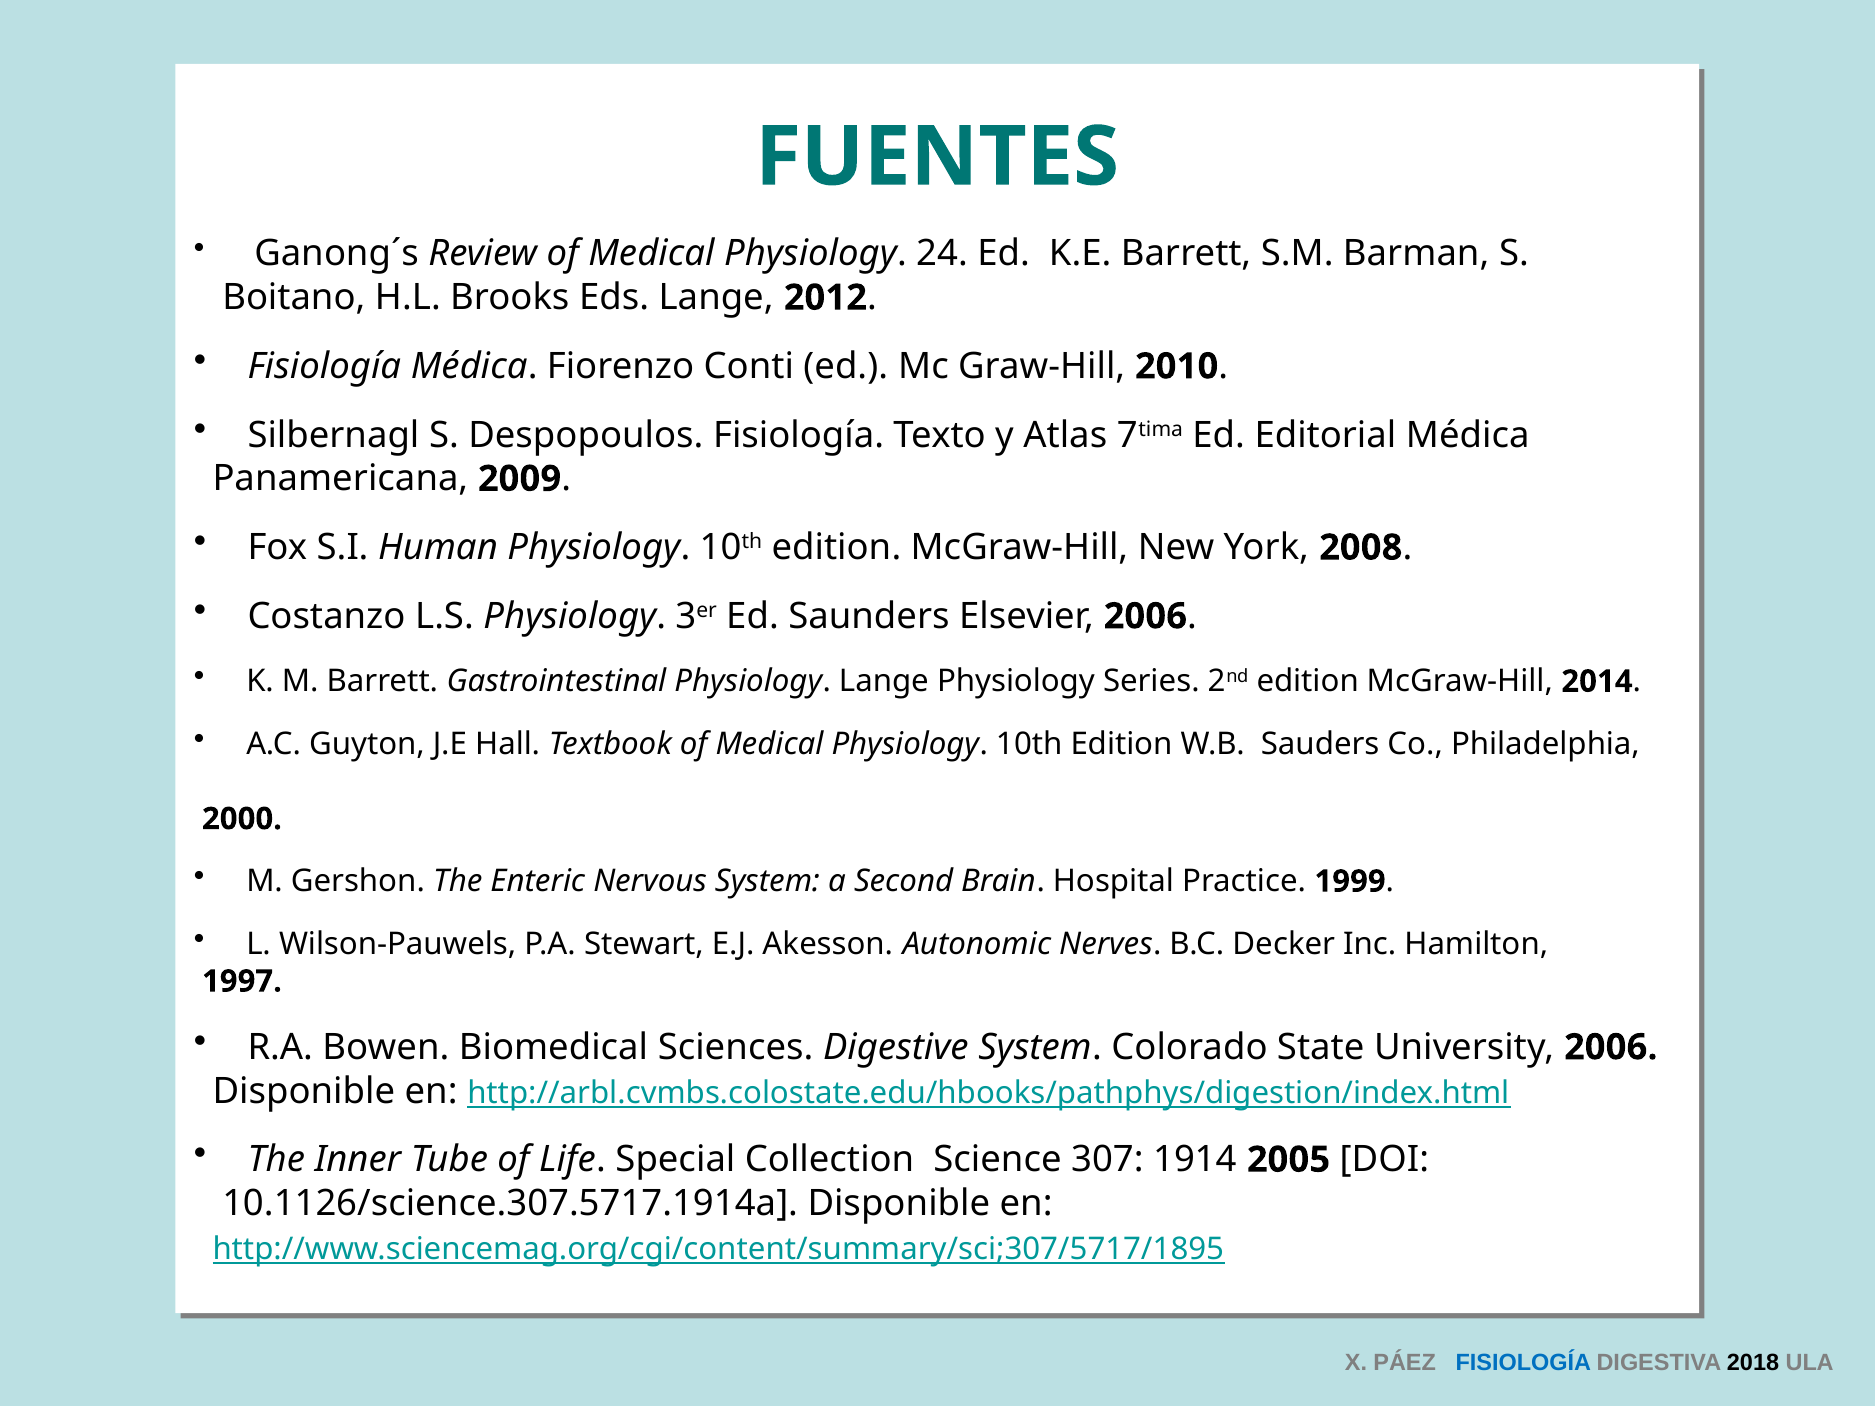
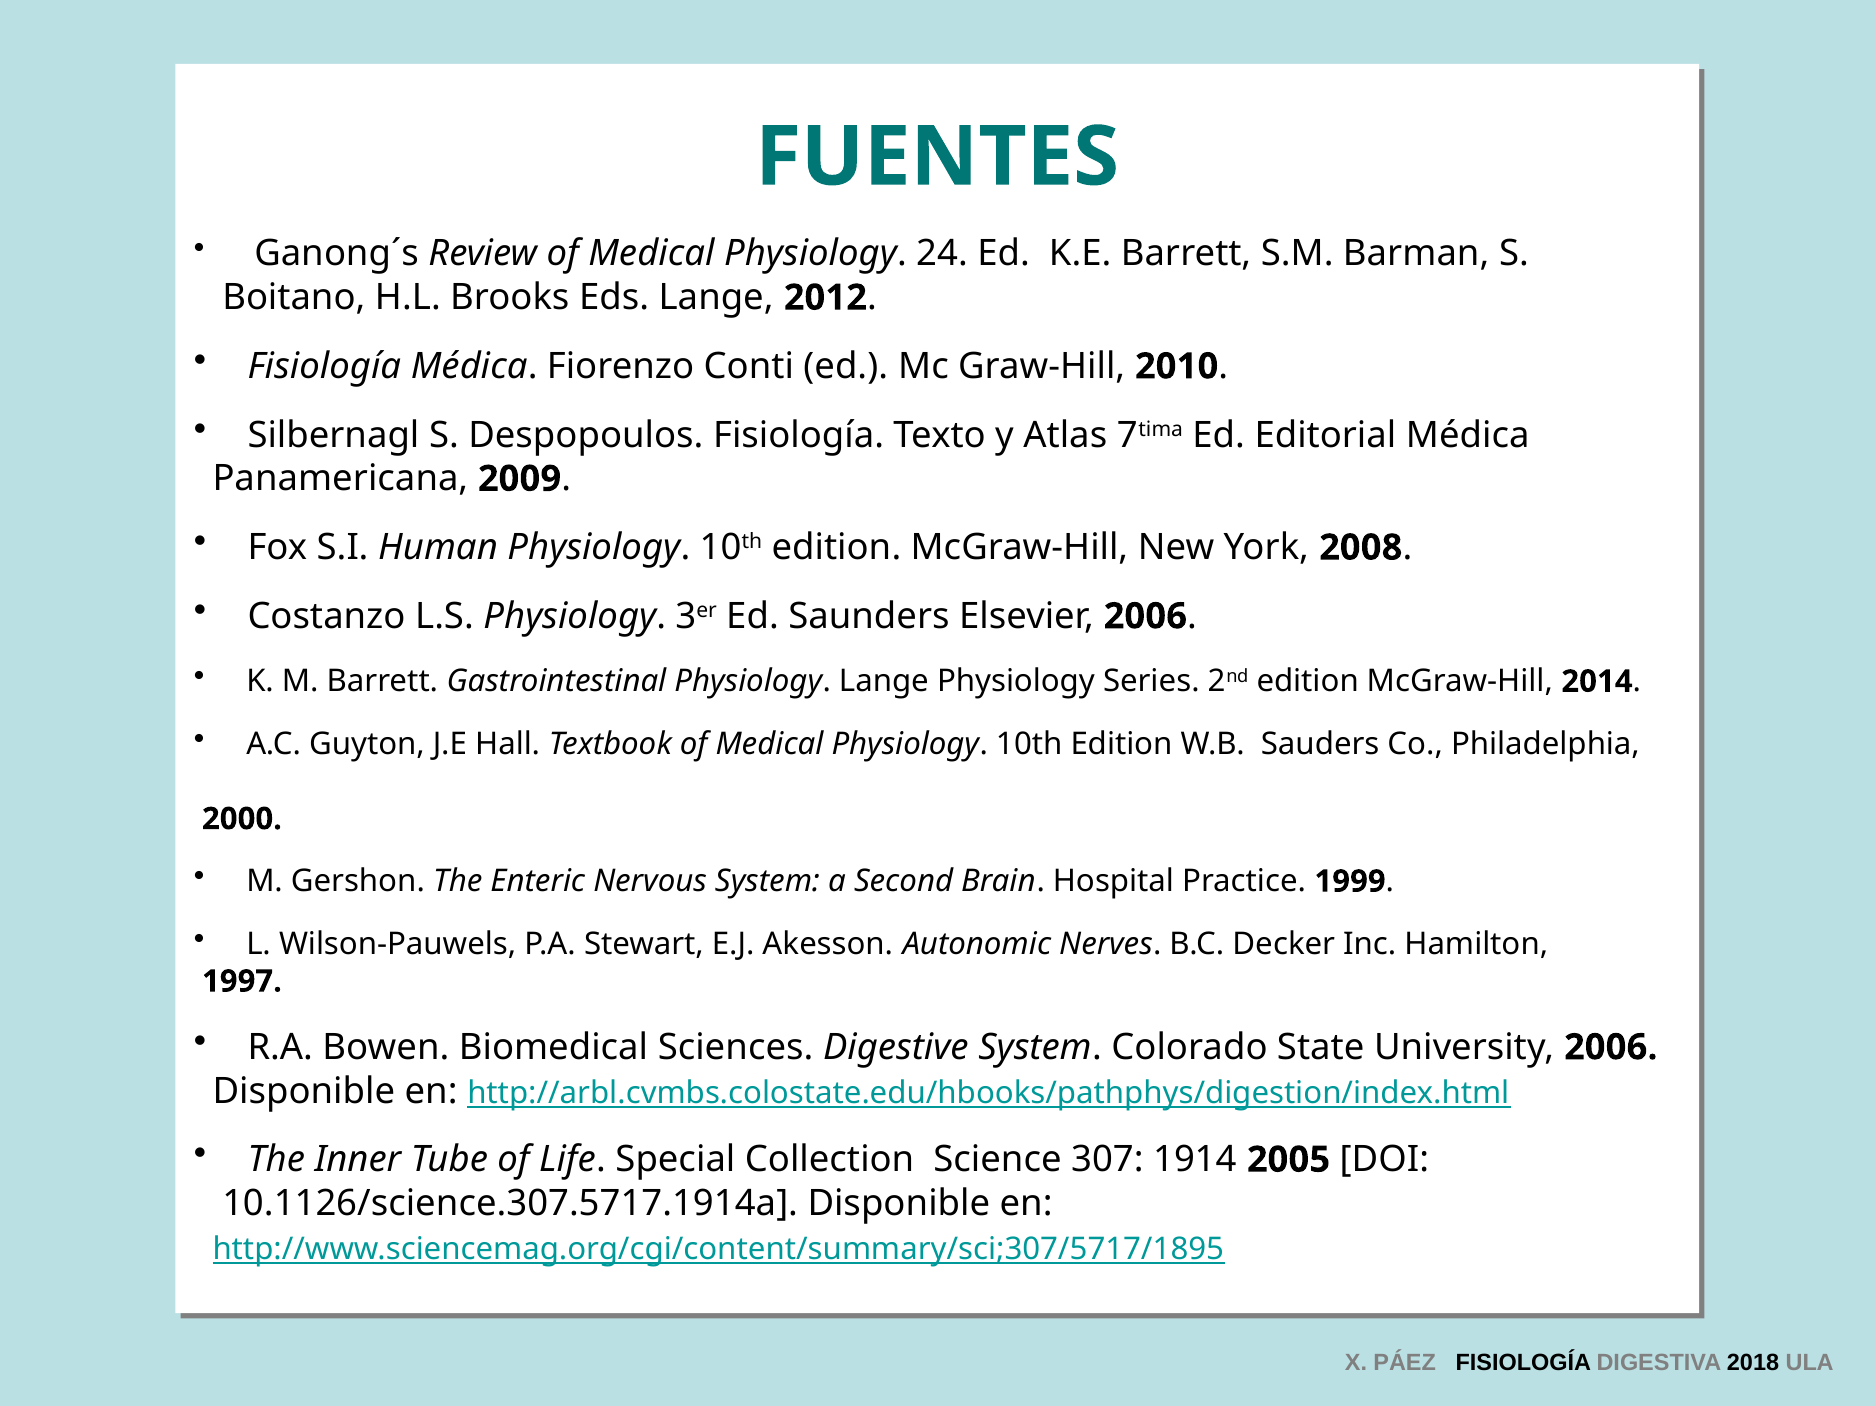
FISIOLOGÍA at (1523, 1363) colour: blue -> black
